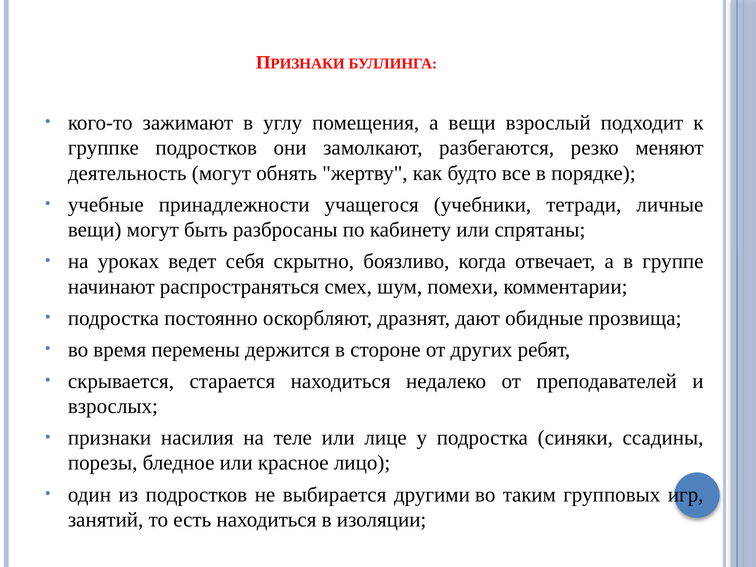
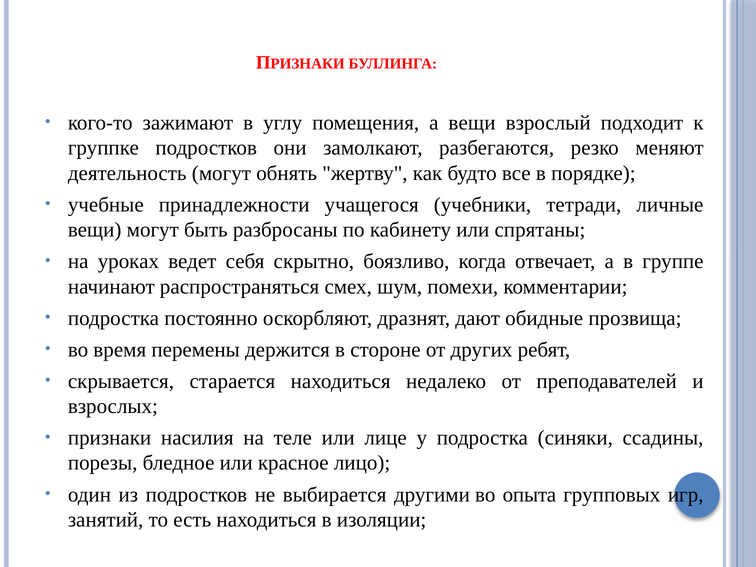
таким: таким -> опыта
